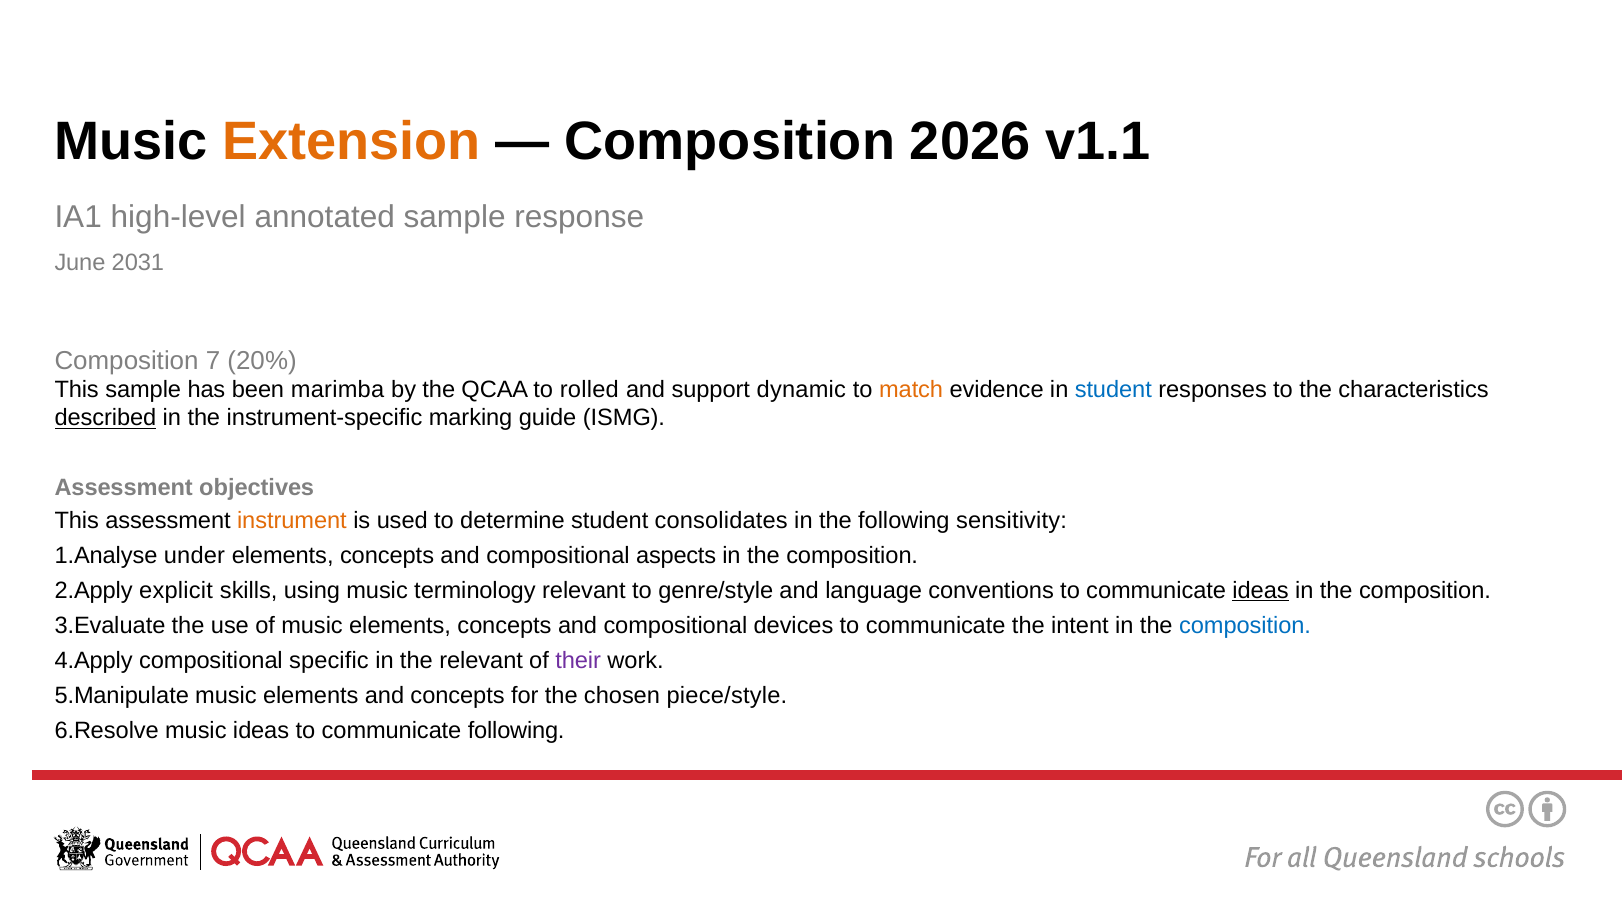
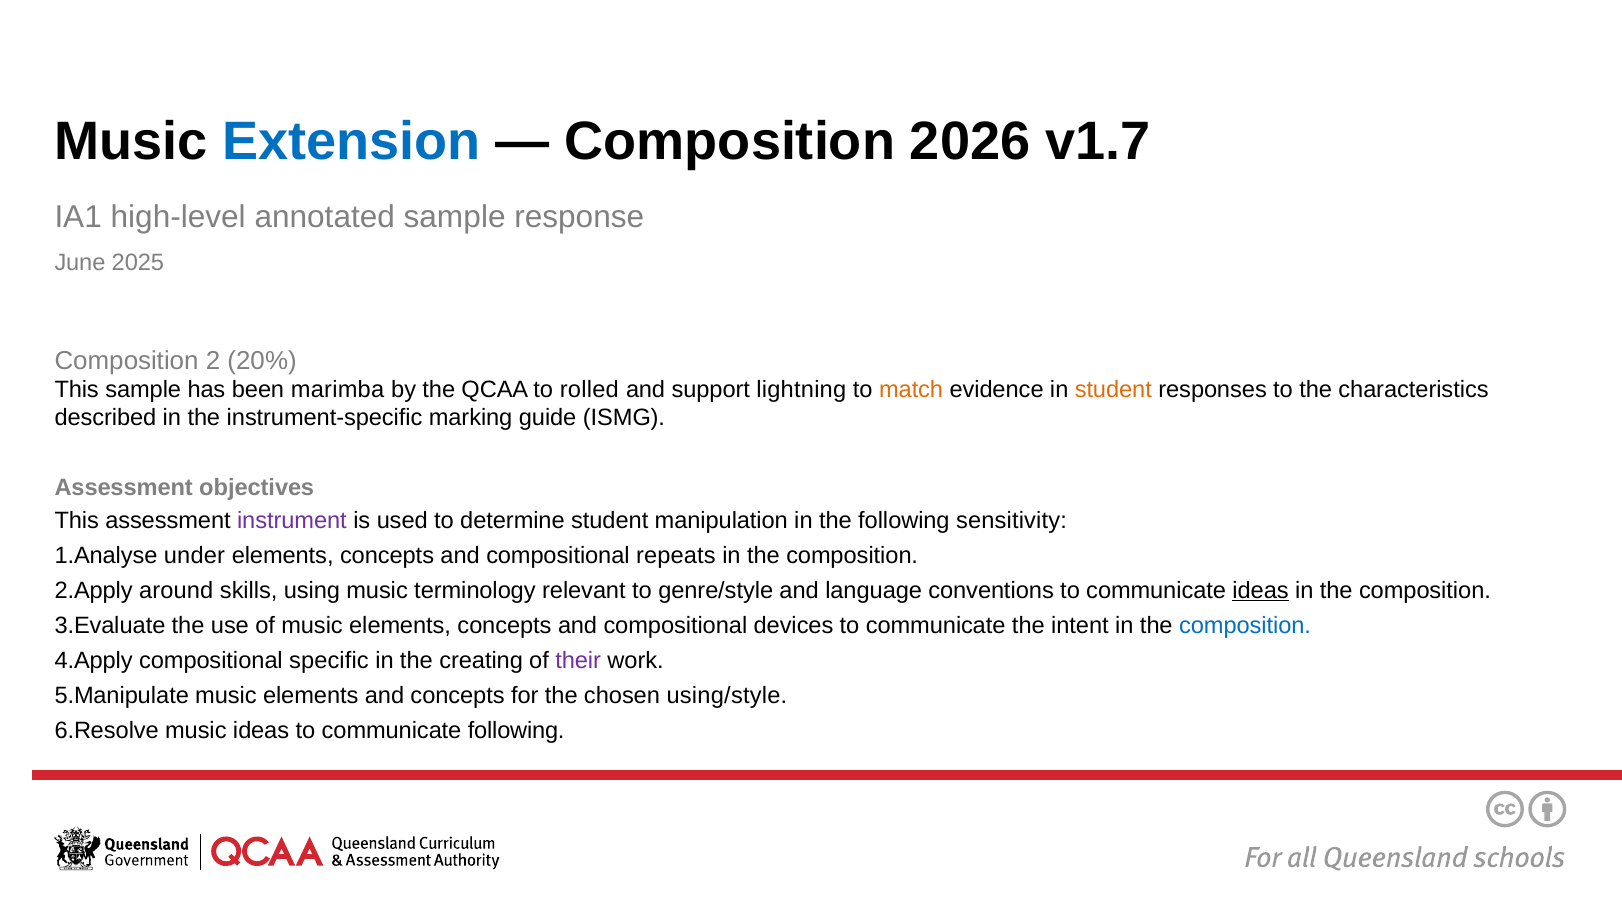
Extension colour: orange -> blue
v1.1: v1.1 -> v1.7
2031: 2031 -> 2025
7: 7 -> 2
dynamic: dynamic -> lightning
student at (1113, 390) colour: blue -> orange
described underline: present -> none
instrument colour: orange -> purple
consolidates: consolidates -> manipulation
aspects: aspects -> repeats
explicit: explicit -> around
the relevant: relevant -> creating
piece/style: piece/style -> using/style
